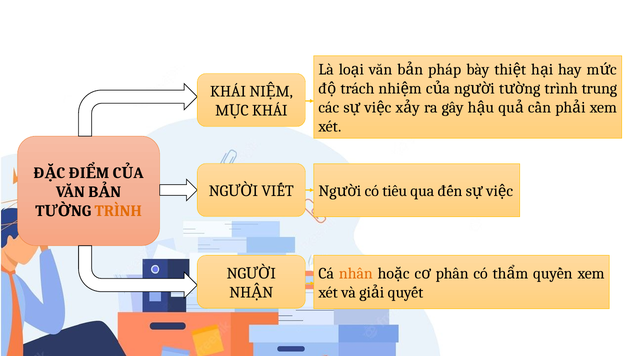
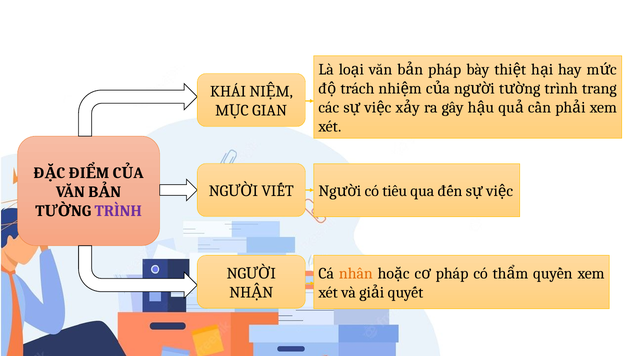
trung: trung -> trang
KHÁI at (270, 110): KHÁI -> GIAN
TRÌNH at (118, 211) colour: orange -> purple
phân at (452, 273): phân -> pháp
